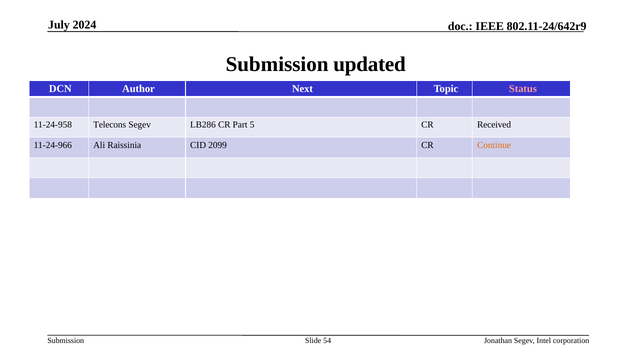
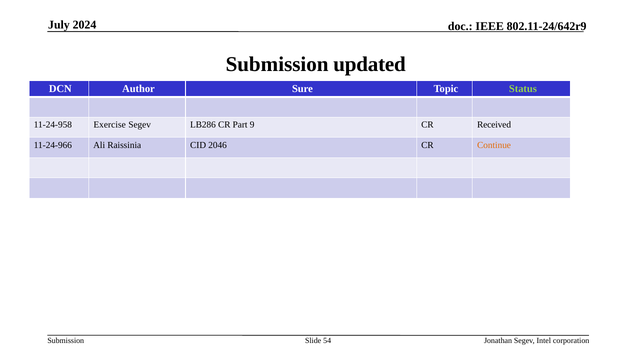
Next: Next -> Sure
Status colour: pink -> light green
Telecons: Telecons -> Exercise
5: 5 -> 9
2099: 2099 -> 2046
